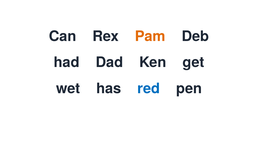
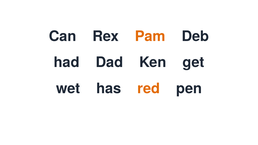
red colour: blue -> orange
